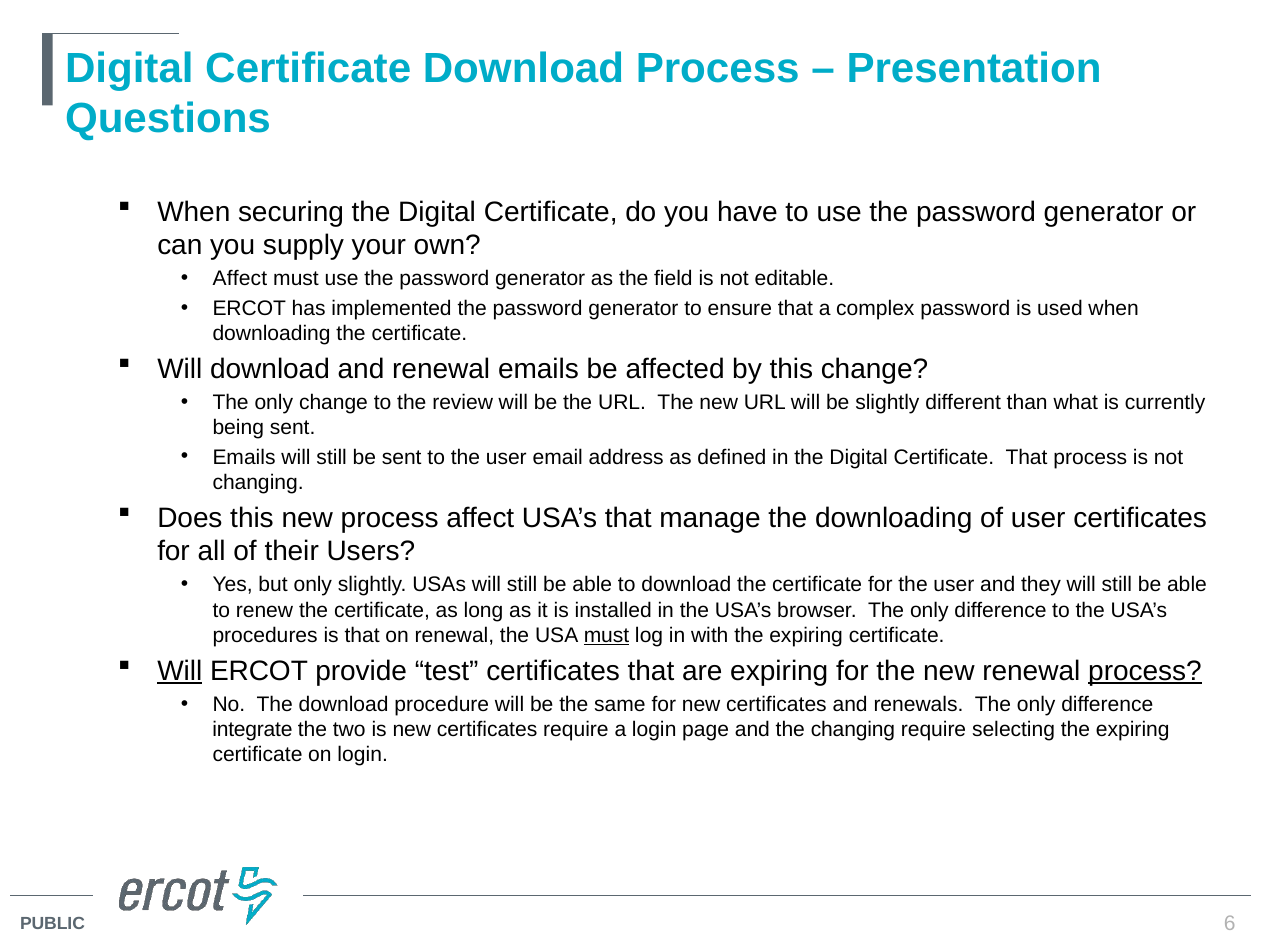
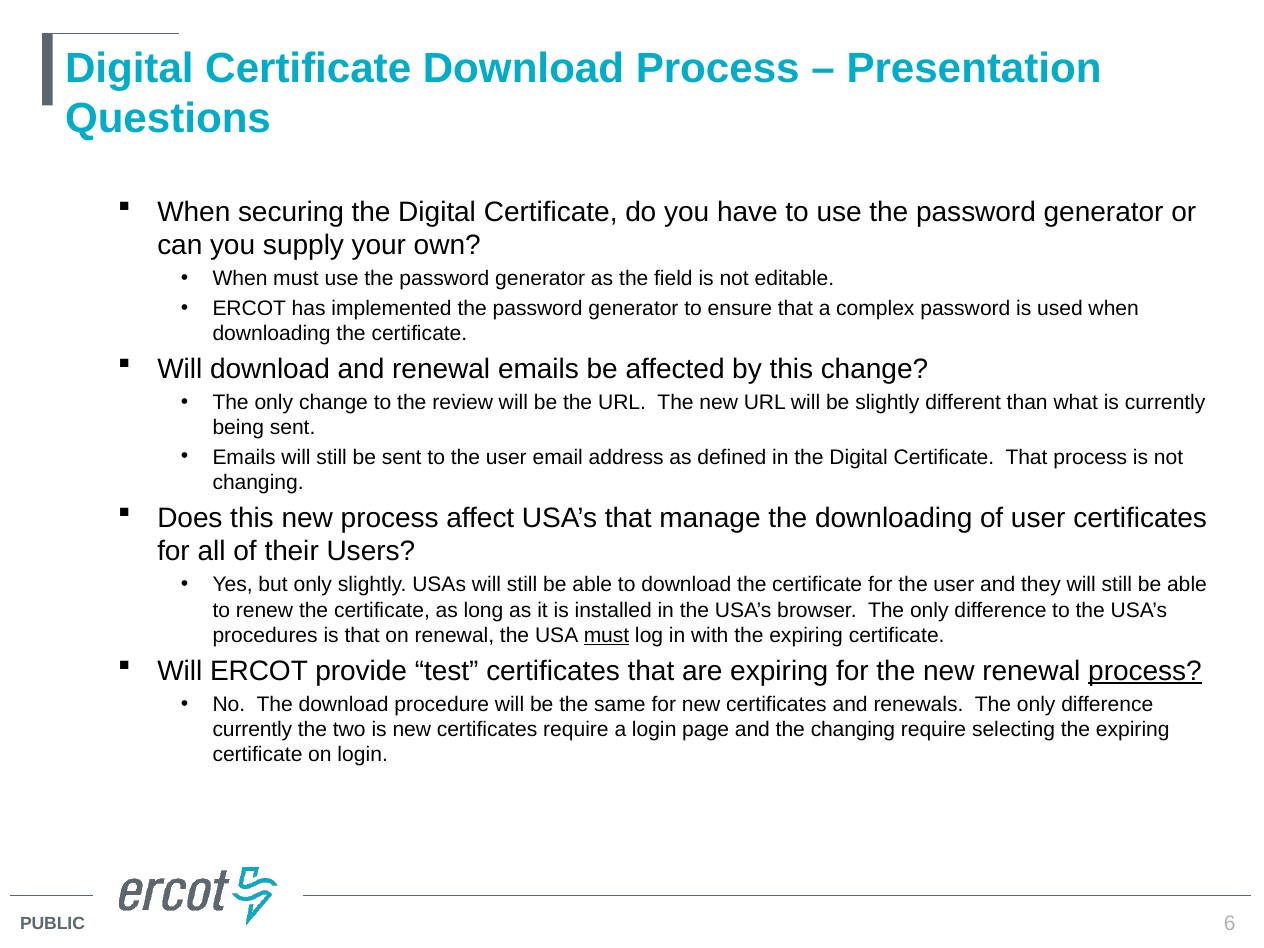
Affect at (240, 279): Affect -> When
Will at (180, 671) underline: present -> none
integrate at (252, 730): integrate -> currently
